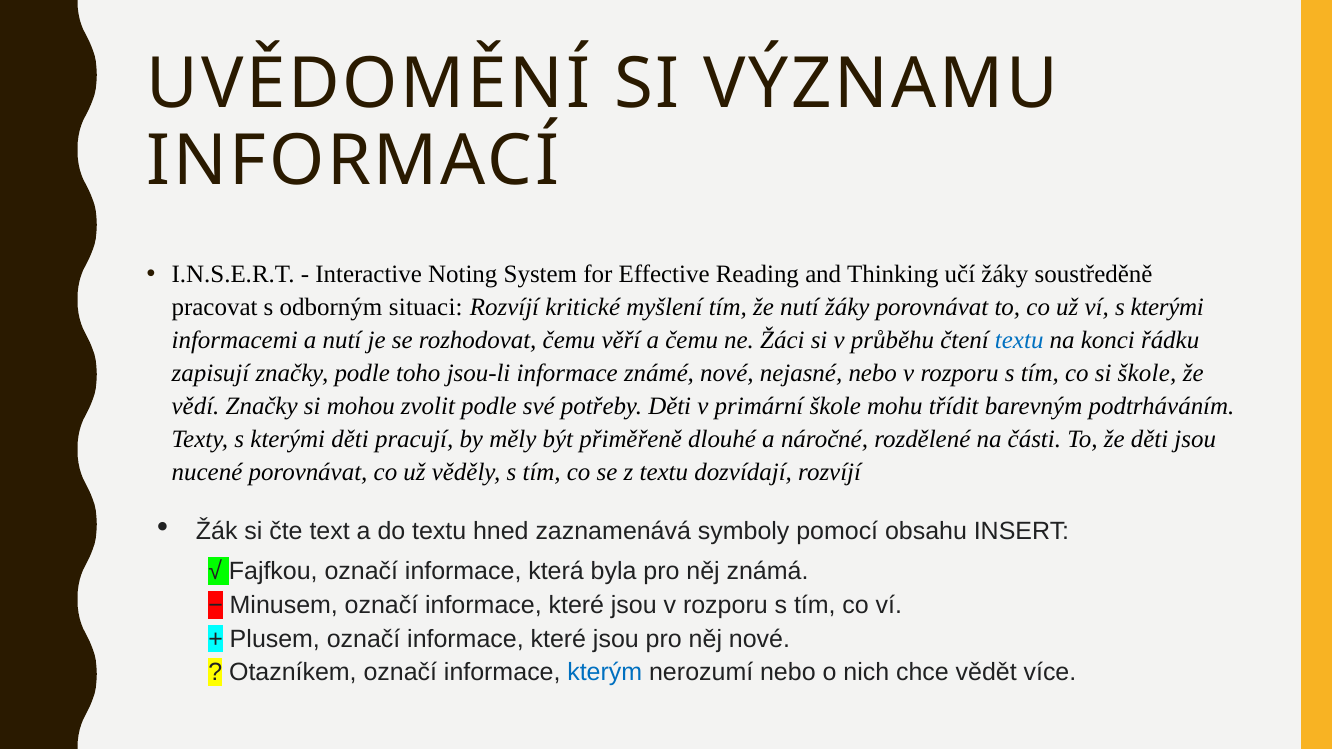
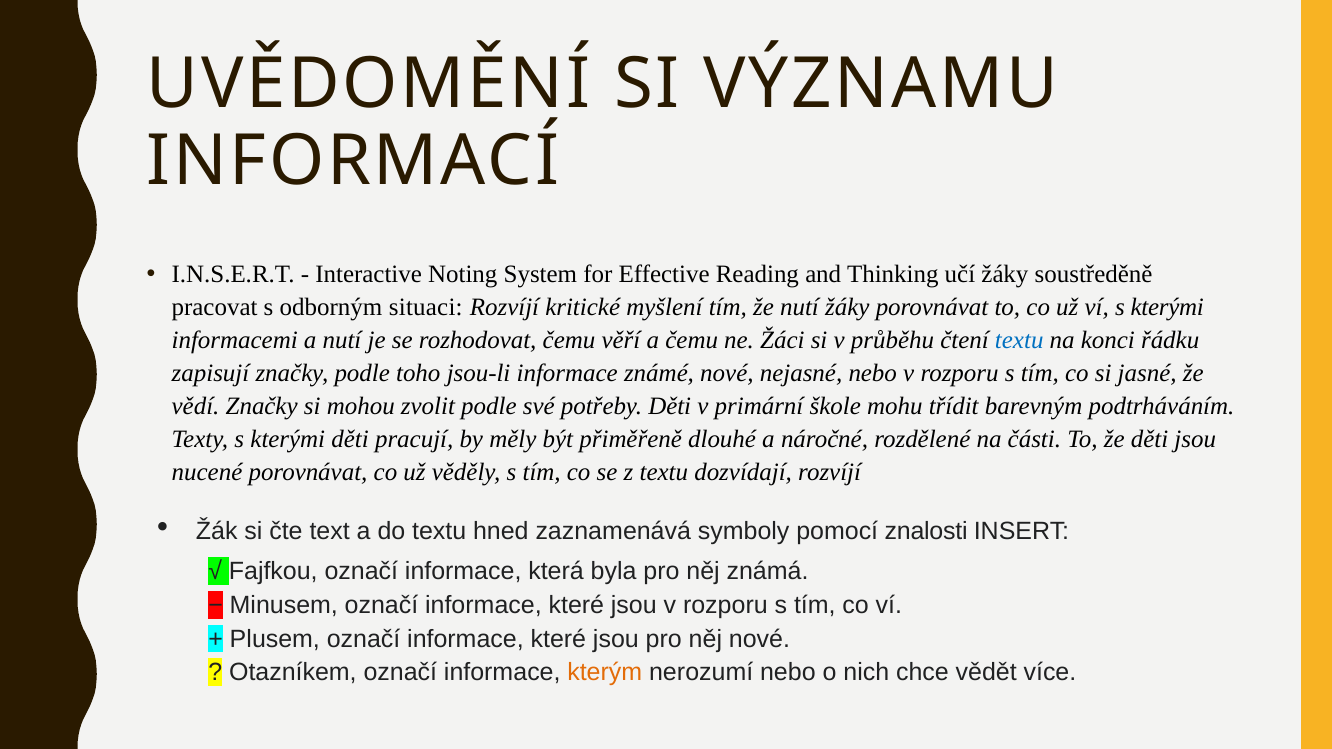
si škole: škole -> jasné
obsahu: obsahu -> znalosti
kterým colour: blue -> orange
